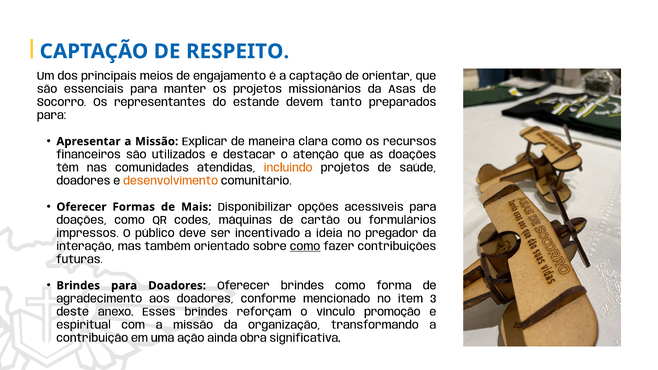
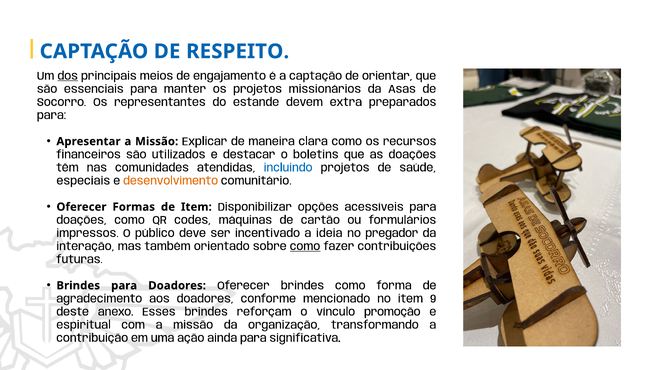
dos underline: none -> present
tanto: tanto -> extra
atenção: atenção -> boletins
incluindo colour: orange -> blue
doadores at (83, 181): doadores -> especiais
de Mais: Mais -> Item
3: 3 -> 9
obra at (253, 338): obra -> para
